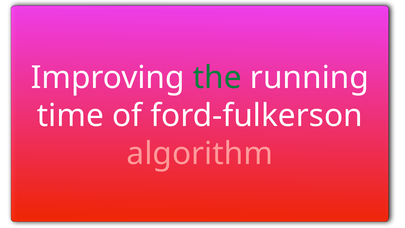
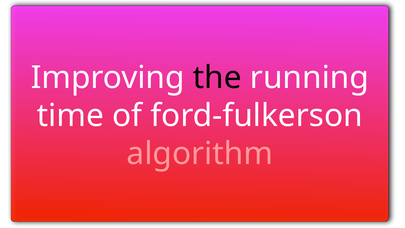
the colour: green -> black
